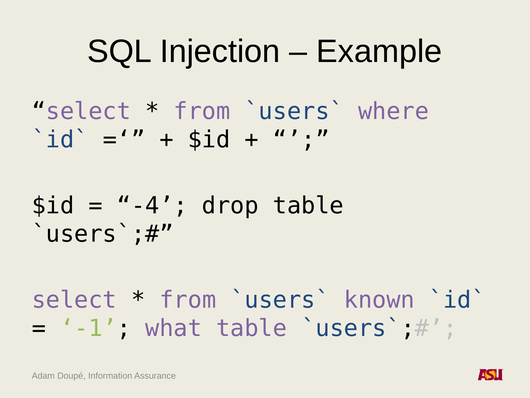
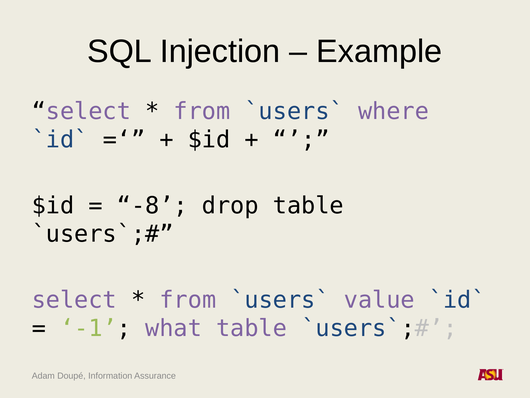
-4: -4 -> -8
known: known -> value
